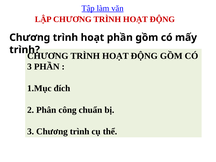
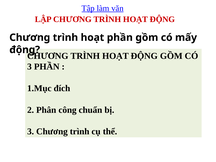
trình at (25, 50): trình -> động
